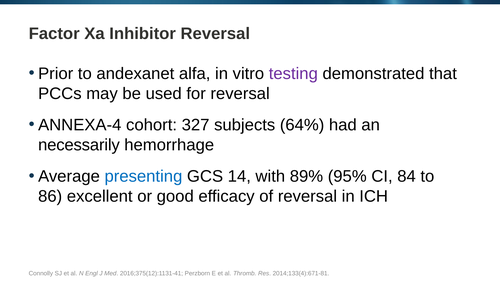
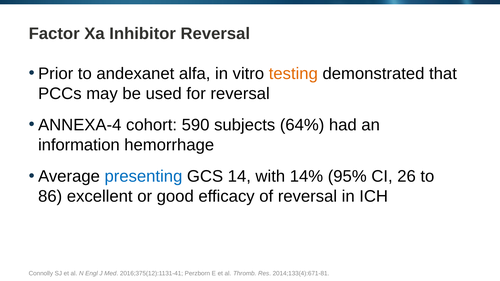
testing colour: purple -> orange
327: 327 -> 590
necessarily: necessarily -> information
89%: 89% -> 14%
84: 84 -> 26
